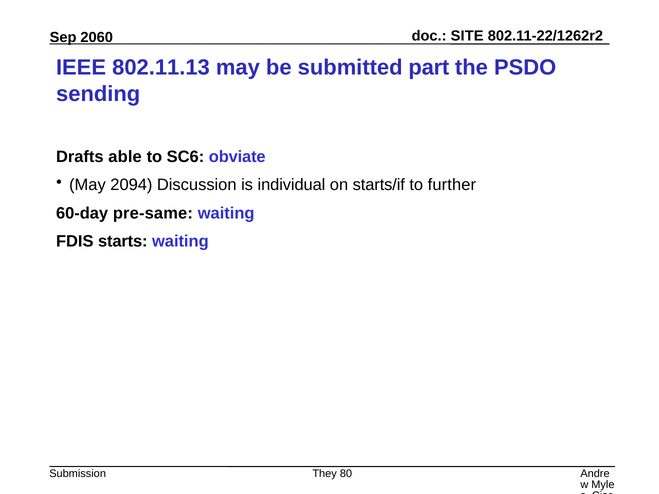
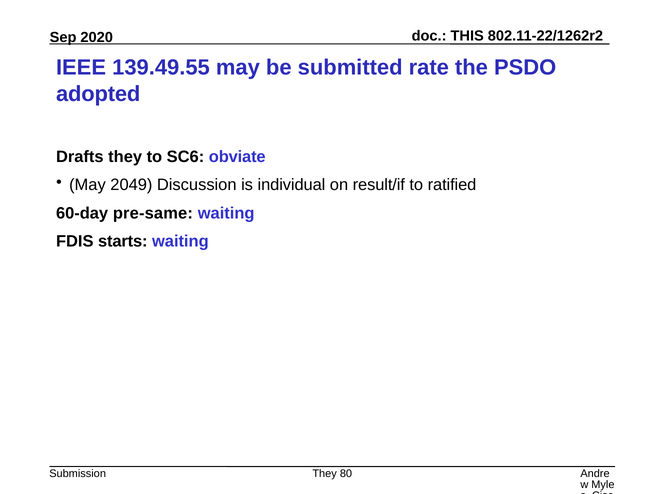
SITE: SITE -> THIS
2060: 2060 -> 2020
802.11.13: 802.11.13 -> 139.49.55
part: part -> rate
sending: sending -> adopted
Drafts able: able -> they
2094: 2094 -> 2049
starts/if: starts/if -> result/if
further: further -> ratified
